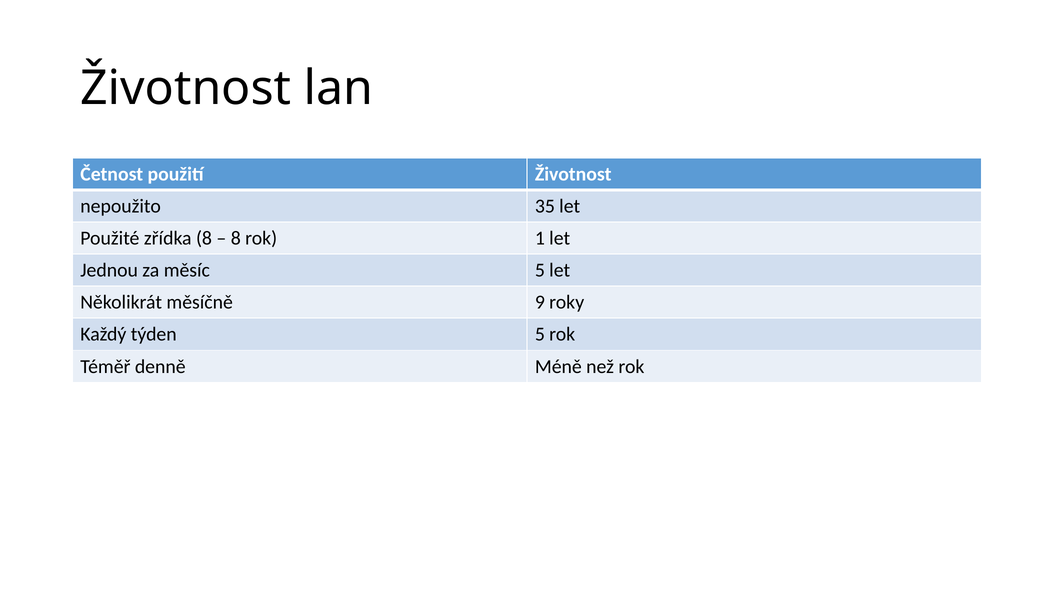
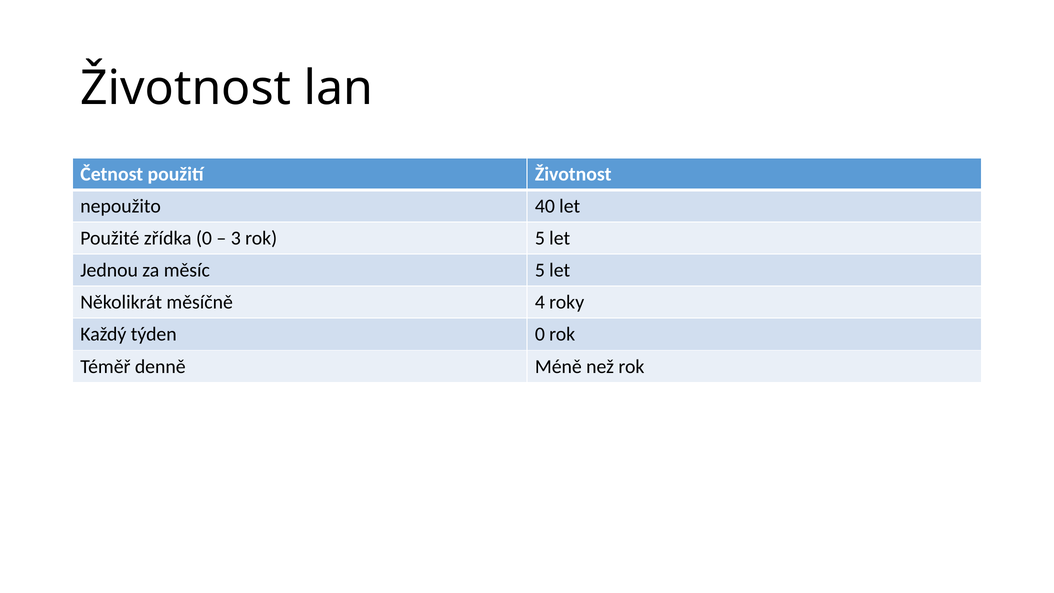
35: 35 -> 40
zřídka 8: 8 -> 0
8 at (236, 238): 8 -> 3
rok 1: 1 -> 5
9: 9 -> 4
týden 5: 5 -> 0
